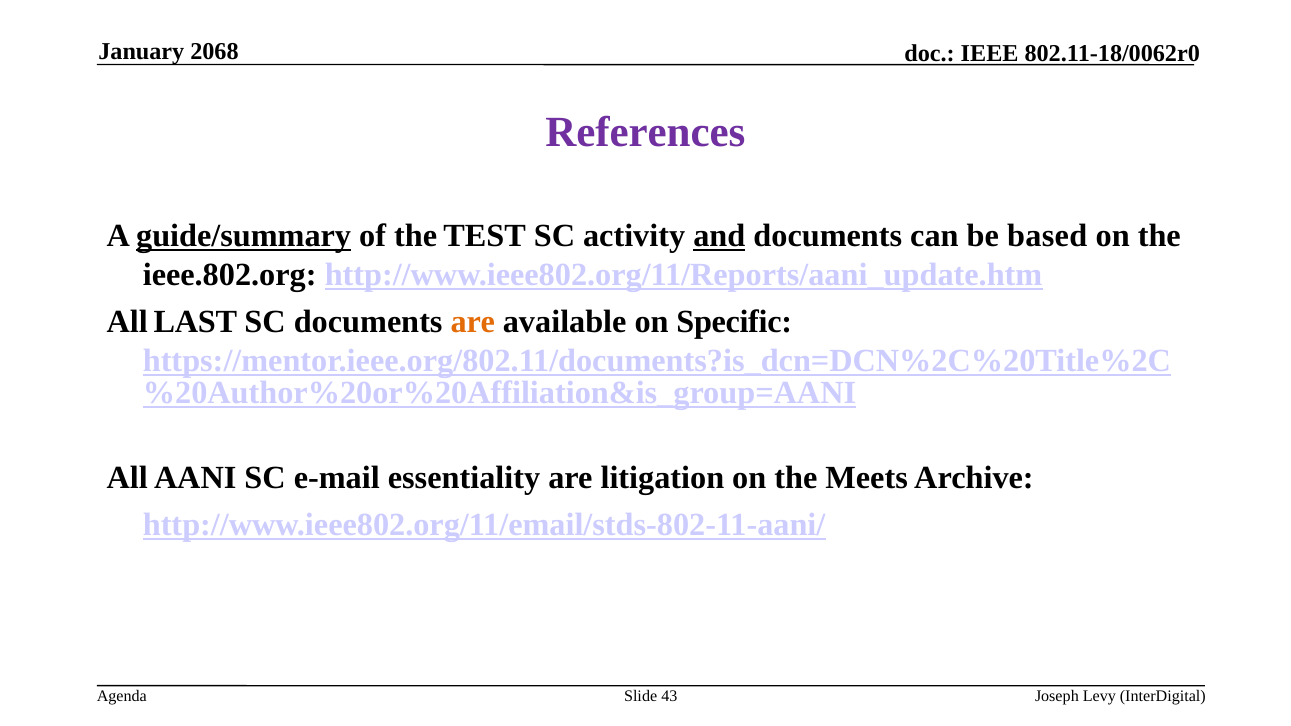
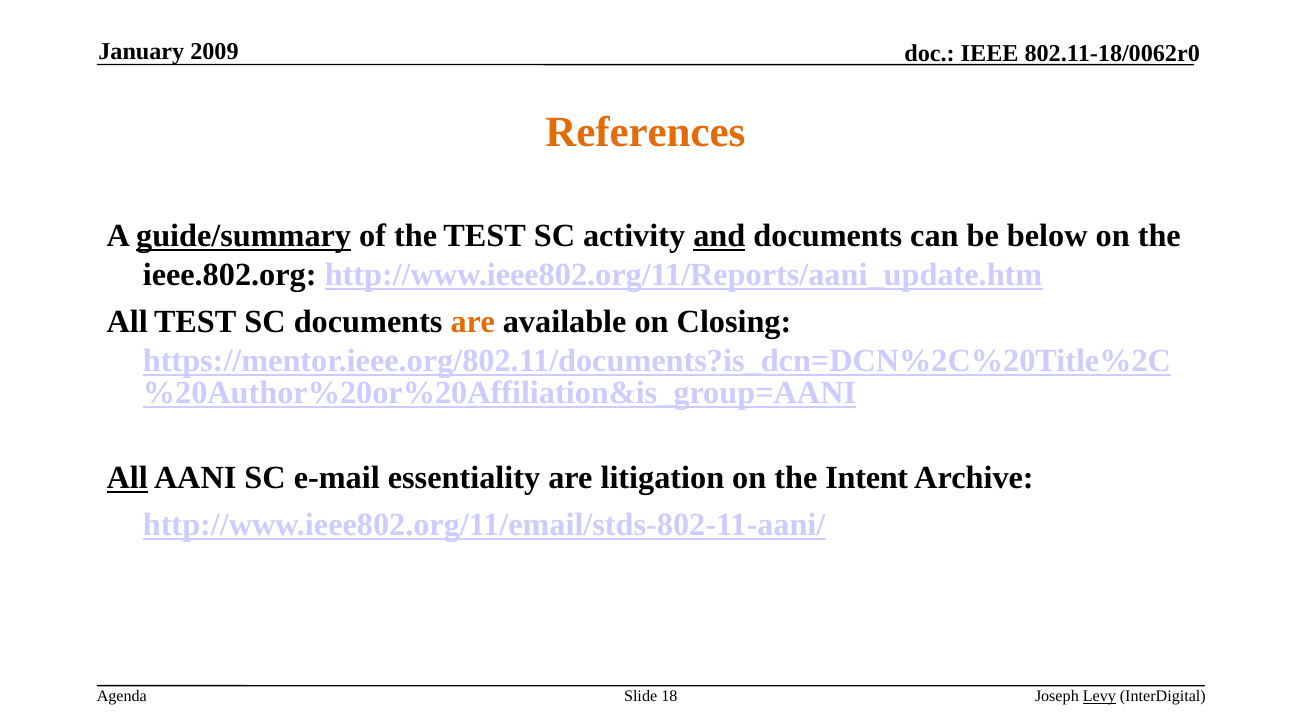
2068: 2068 -> 2009
References colour: purple -> orange
based: based -> below
All LAST: LAST -> TEST
Specific: Specific -> Closing
All at (127, 478) underline: none -> present
Meets: Meets -> Intent
43: 43 -> 18
Levy underline: none -> present
